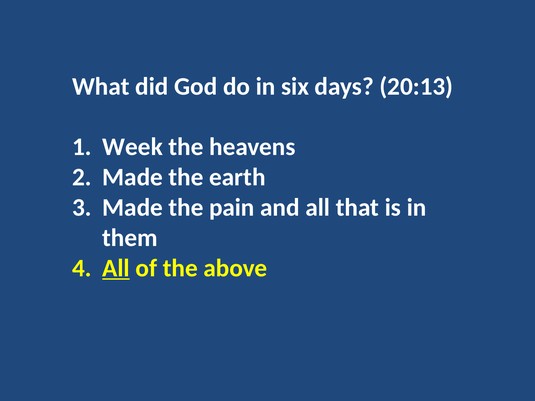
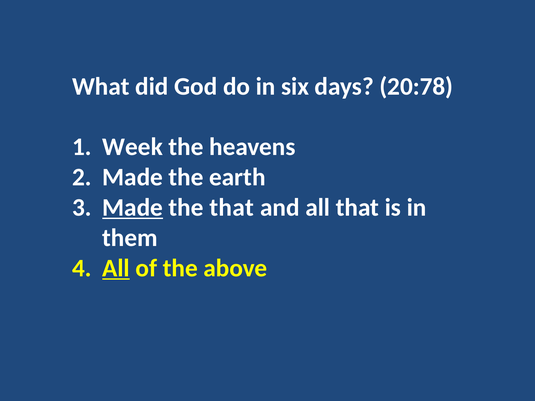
20:13: 20:13 -> 20:78
Made at (133, 208) underline: none -> present
the pain: pain -> that
